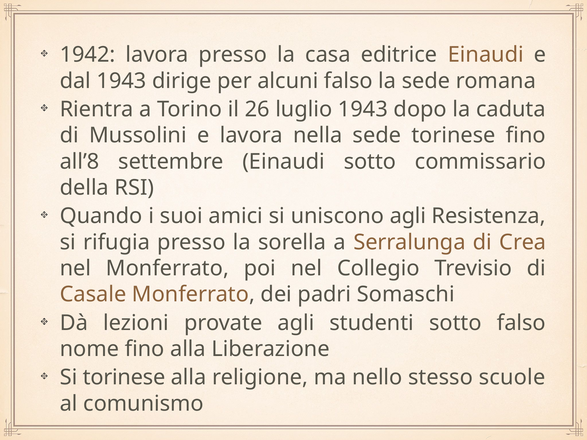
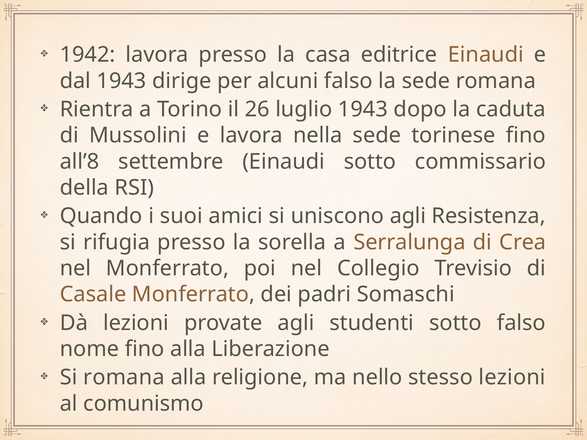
Si torinese: torinese -> romana
stesso scuole: scuole -> lezioni
